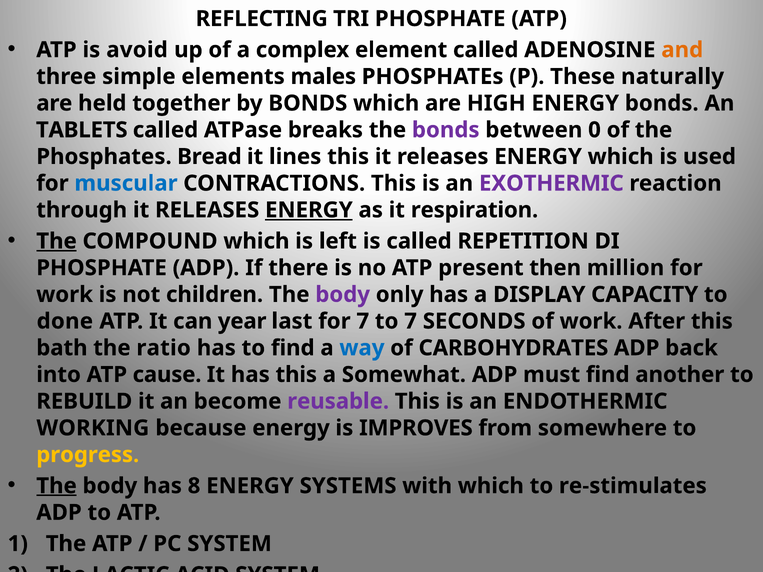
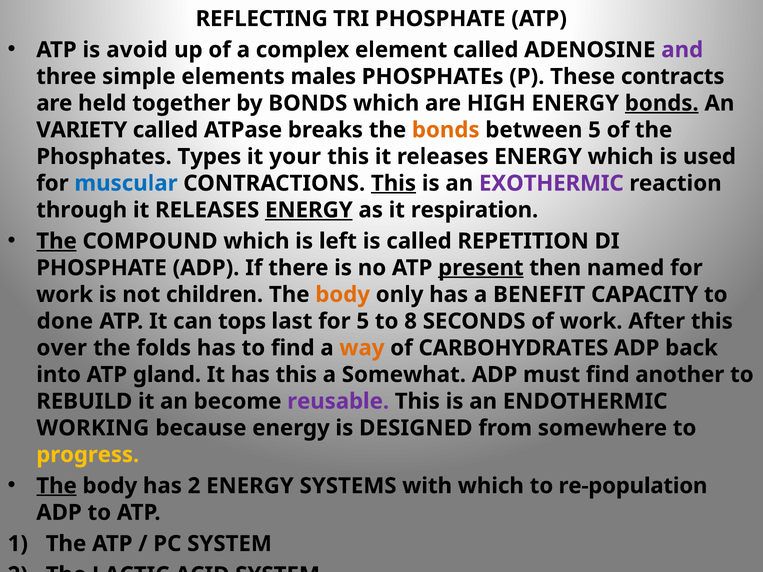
and colour: orange -> purple
naturally: naturally -> contracts
bonds at (662, 103) underline: none -> present
TABLETS: TABLETS -> VARIETY
bonds at (446, 130) colour: purple -> orange
between 0: 0 -> 5
Bread: Bread -> Types
lines: lines -> your
This at (393, 183) underline: none -> present
present underline: none -> present
million: million -> named
body at (343, 295) colour: purple -> orange
DISPLAY: DISPLAY -> BENEFIT
year: year -> tops
for 7: 7 -> 5
to 7: 7 -> 8
bath: bath -> over
ratio: ratio -> folds
way colour: blue -> orange
cause: cause -> gland
IMPROVES: IMPROVES -> DESIGNED
has 8: 8 -> 2
re-stimulates: re-stimulates -> re-population
